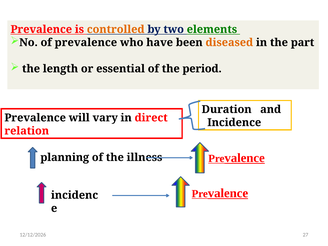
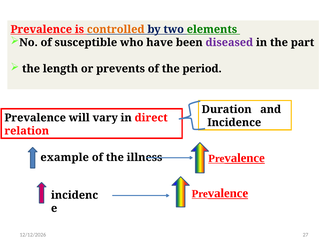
of prevalence: prevalence -> susceptible
diseased colour: orange -> purple
essential: essential -> prevents
planning: planning -> example
